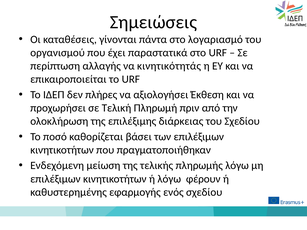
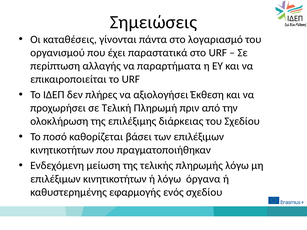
κινητικότητάς: κινητικότητάς -> παραρτήματα
φέρουν: φέρουν -> όργανα
